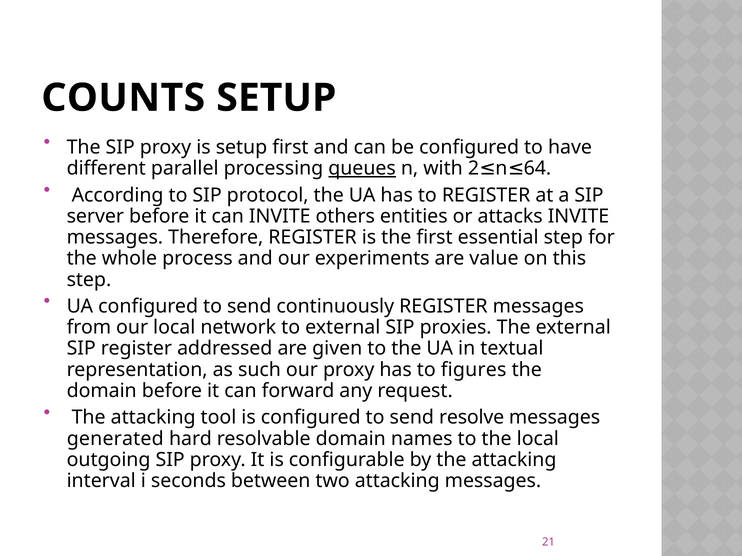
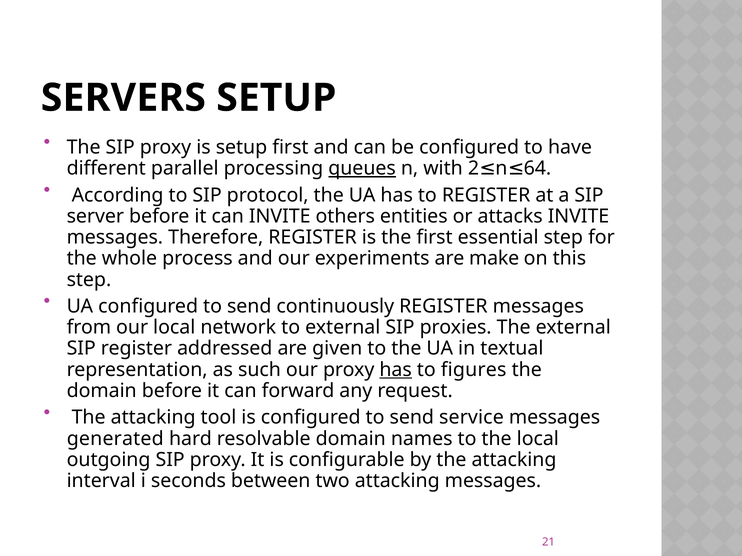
COUNTS: COUNTS -> SERVERS
value: value -> make
has at (396, 370) underline: none -> present
resolve: resolve -> service
